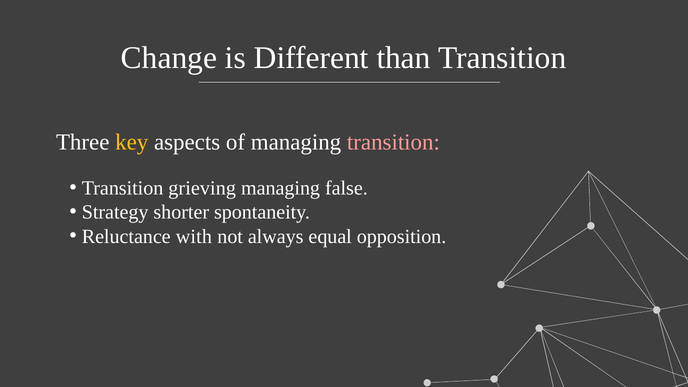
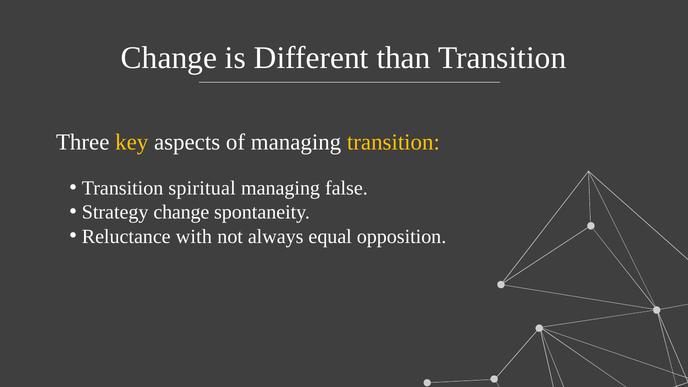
transition at (393, 142) colour: pink -> yellow
grieving: grieving -> spiritual
Strategy shorter: shorter -> change
